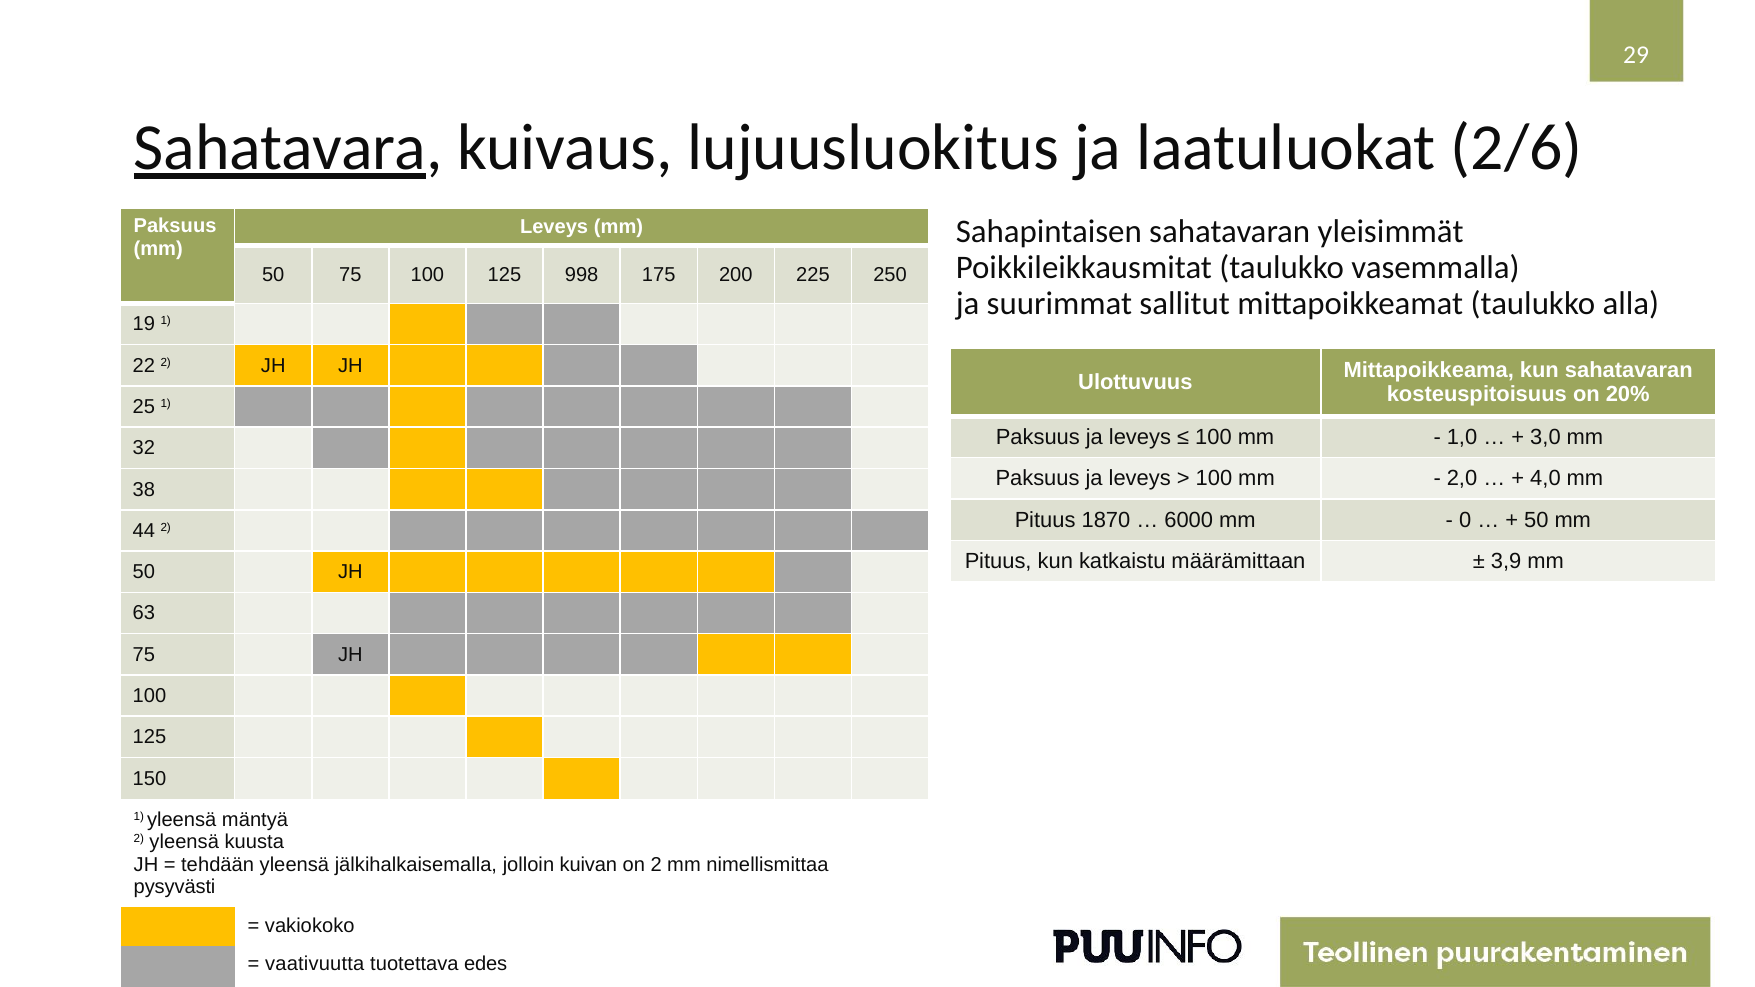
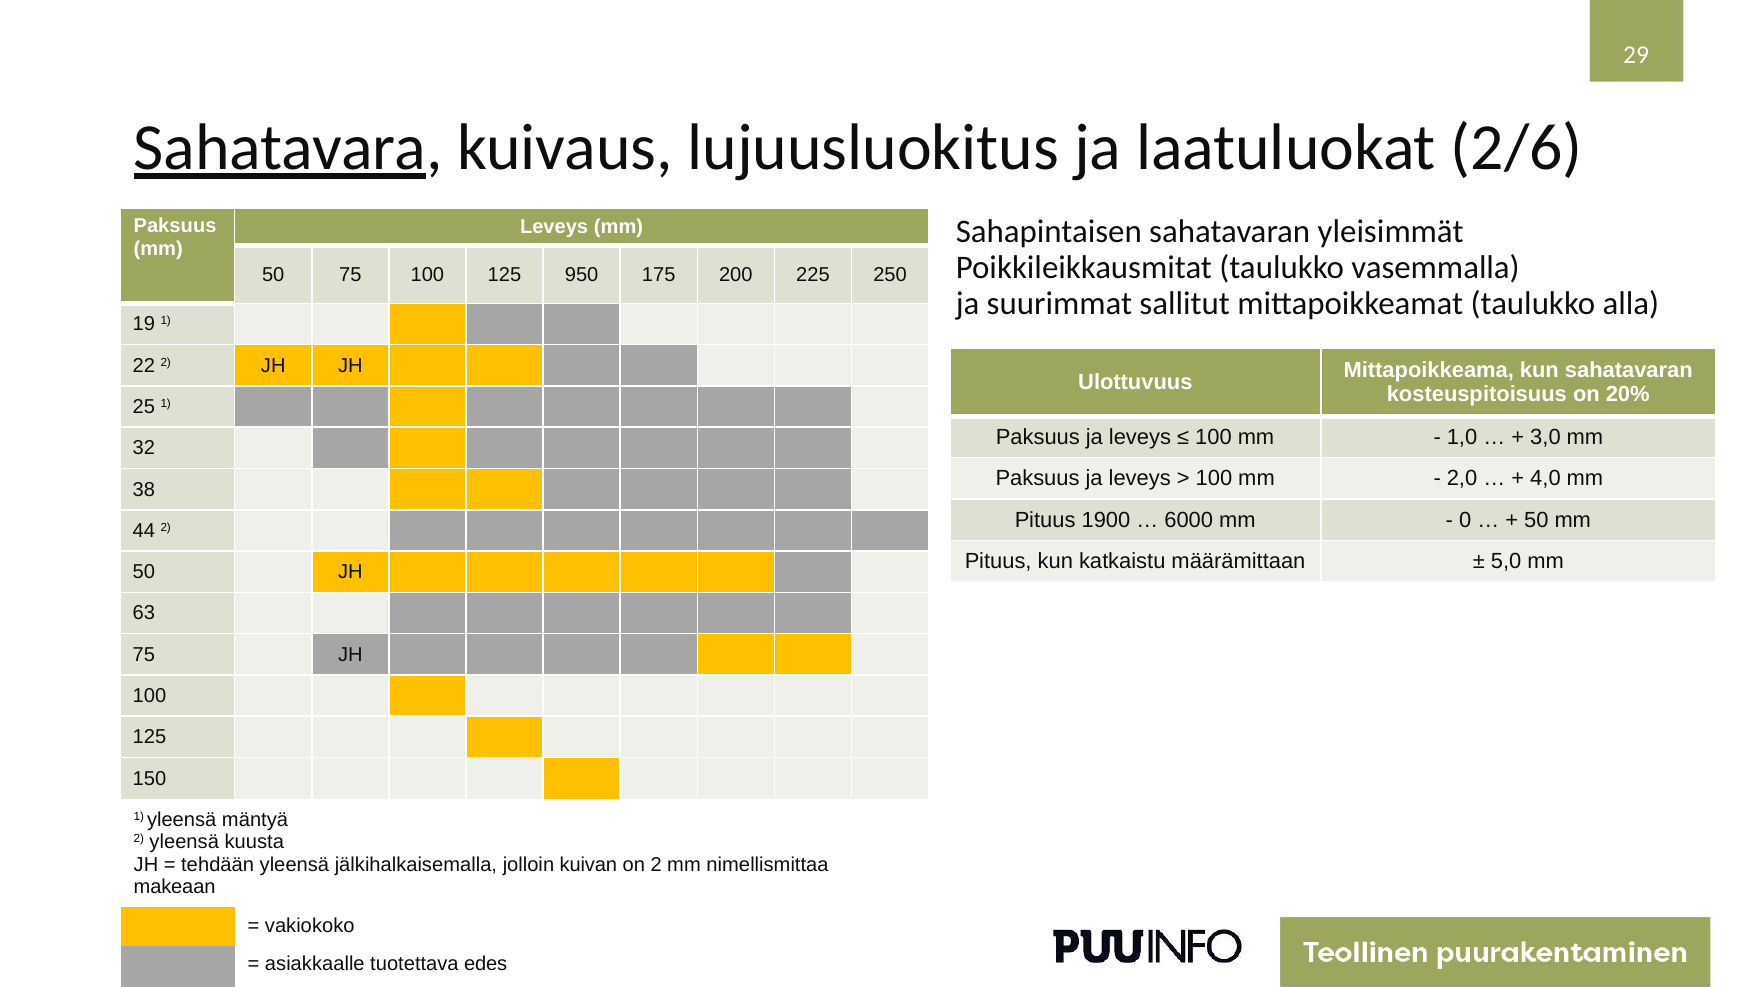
998: 998 -> 950
1870: 1870 -> 1900
3,9: 3,9 -> 5,0
pysyvästi: pysyvästi -> makeaan
vaativuutta: vaativuutta -> asiakkaalle
